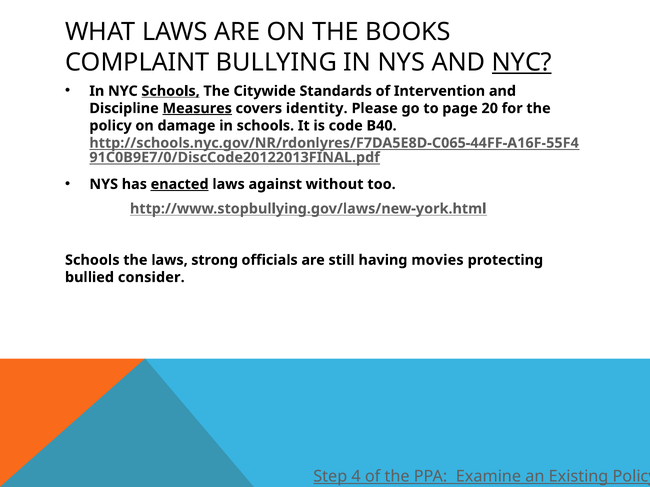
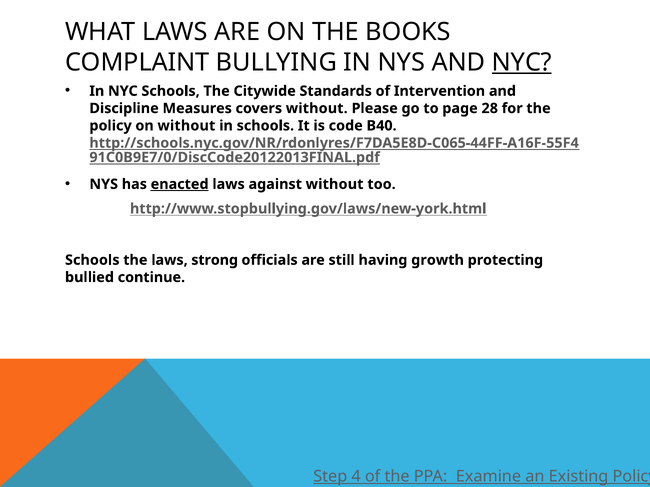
Schools at (171, 91) underline: present -> none
Measures underline: present -> none
covers identity: identity -> without
20: 20 -> 28
on damage: damage -> without
movies: movies -> growth
consider: consider -> continue
